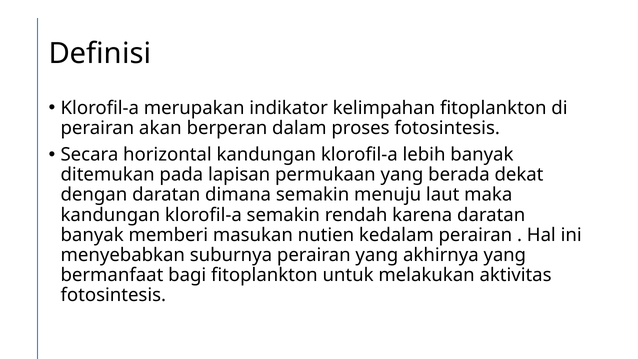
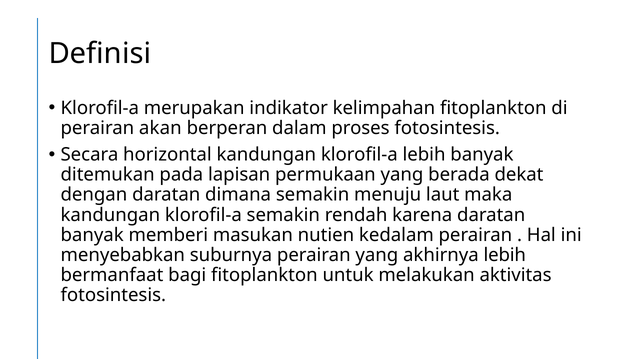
akhirnya yang: yang -> lebih
